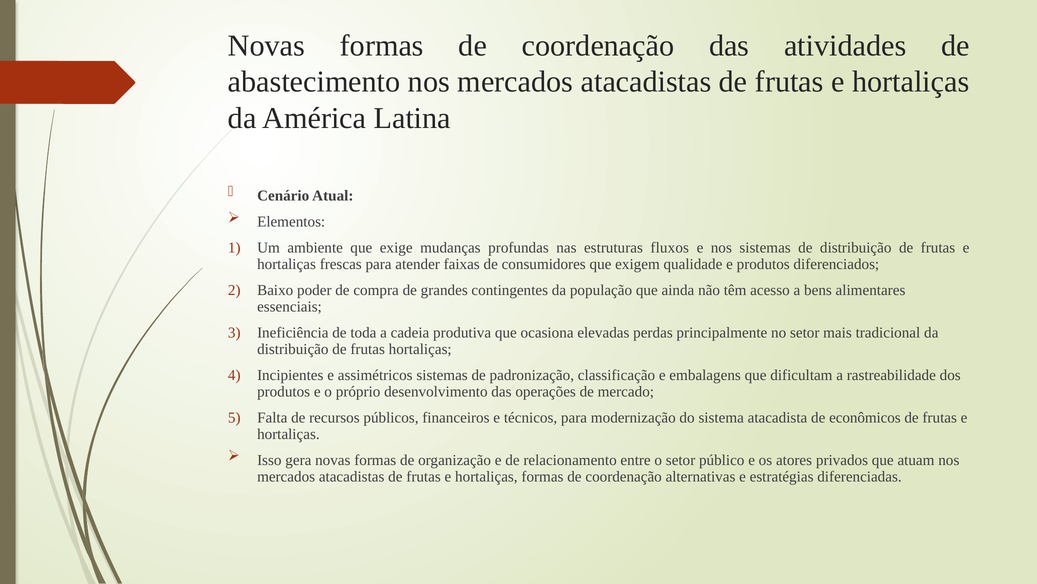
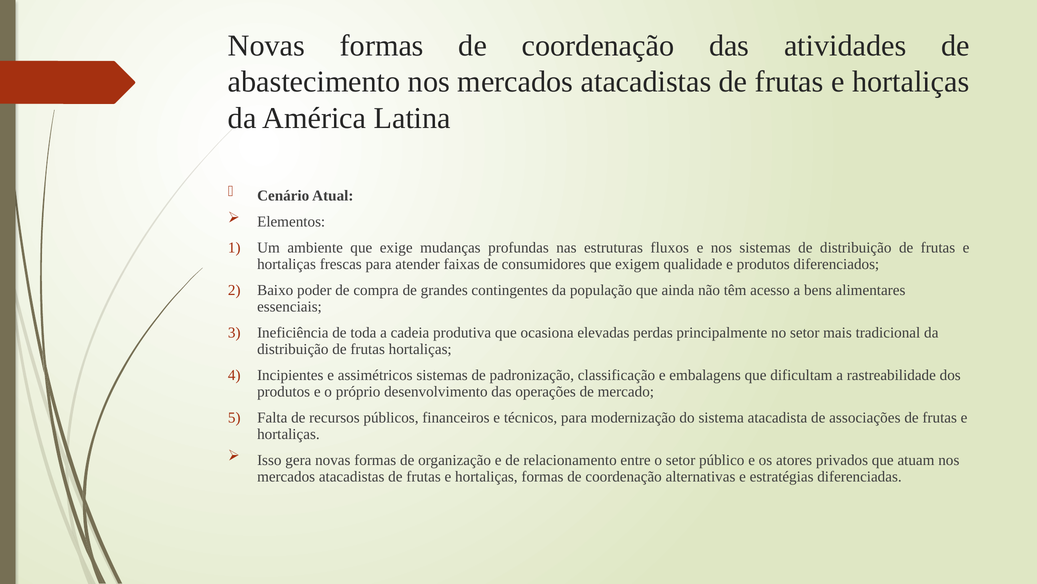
econômicos: econômicos -> associações
